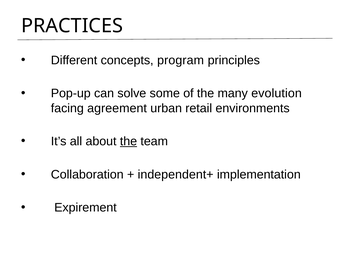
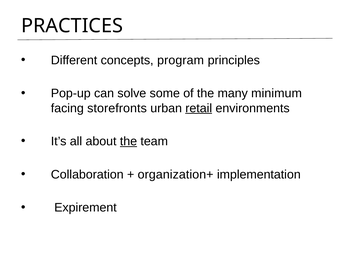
evolution: evolution -> minimum
agreement: agreement -> storefronts
retail underline: none -> present
independent+: independent+ -> organization+
